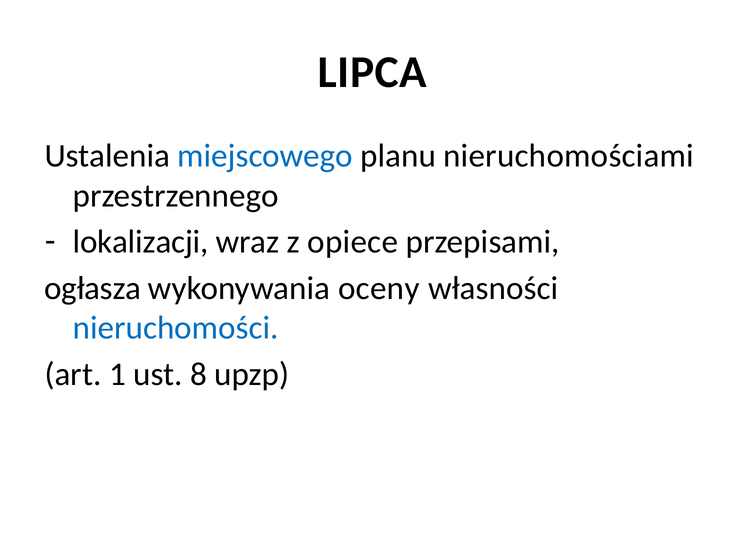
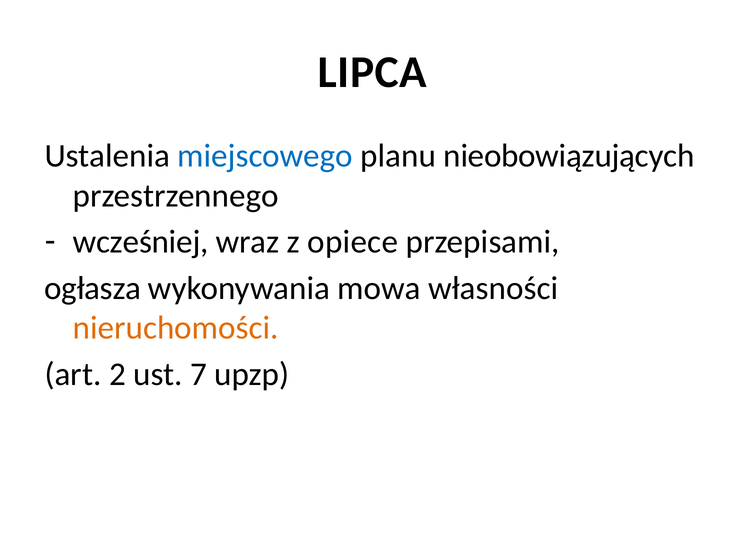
nieruchomościami: nieruchomościami -> nieobowiązujących
lokalizacji: lokalizacji -> wcześniej
oceny: oceny -> mowa
nieruchomości colour: blue -> orange
1: 1 -> 2
8: 8 -> 7
